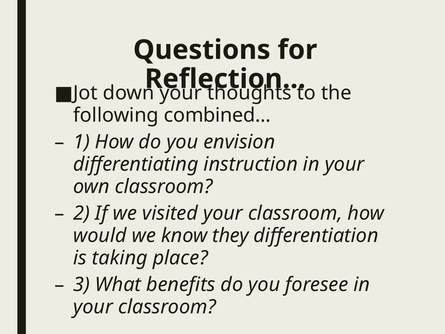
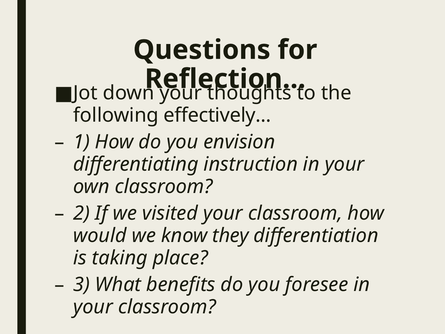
combined…: combined… -> effectively…
